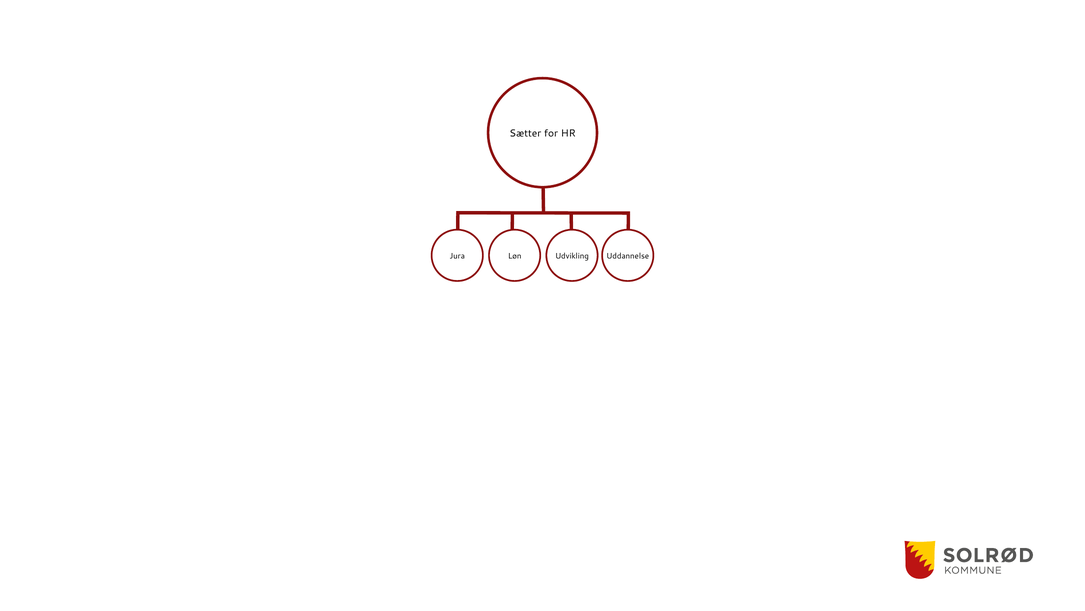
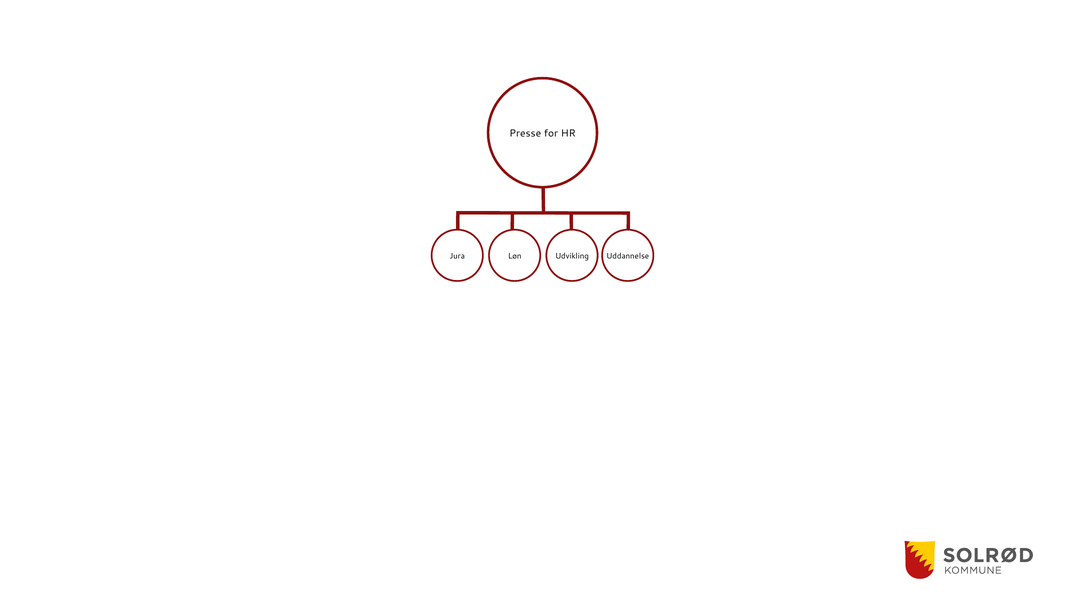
Sætter: Sætter -> Presse
